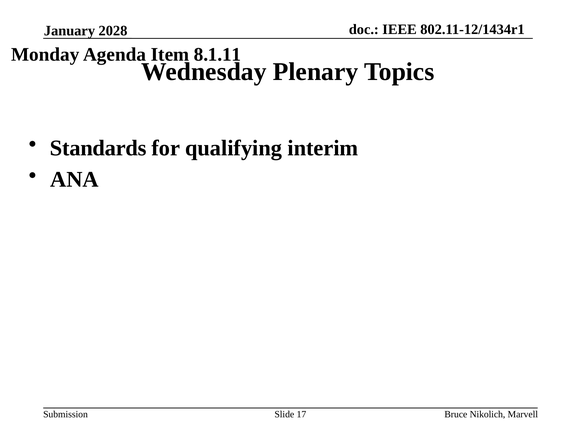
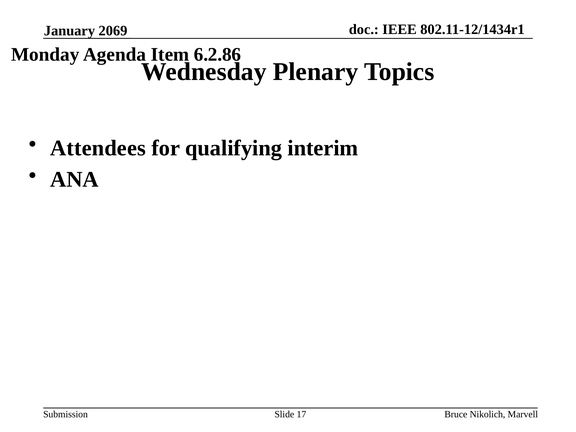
2028: 2028 -> 2069
8.1.11: 8.1.11 -> 6.2.86
Standards: Standards -> Attendees
